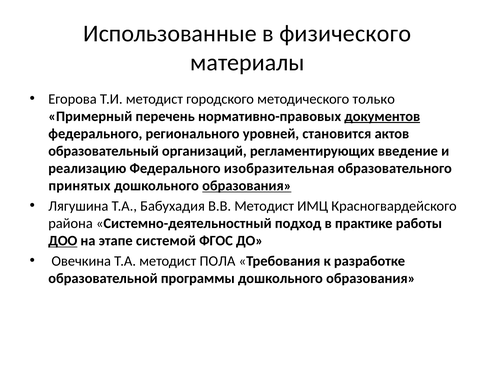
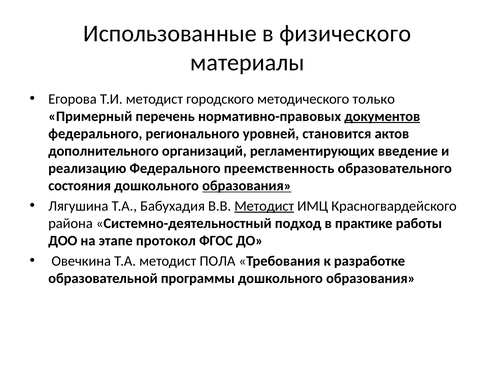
образовательный: образовательный -> дополнительного
изобразительная: изобразительная -> преемственность
принятых: принятых -> состояния
Методист at (264, 206) underline: none -> present
ДОО underline: present -> none
системой: системой -> протокол
